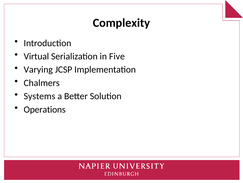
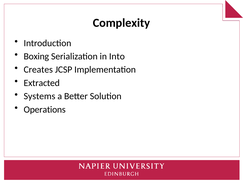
Virtual: Virtual -> Boxing
Five: Five -> Into
Varying: Varying -> Creates
Chalmers: Chalmers -> Extracted
